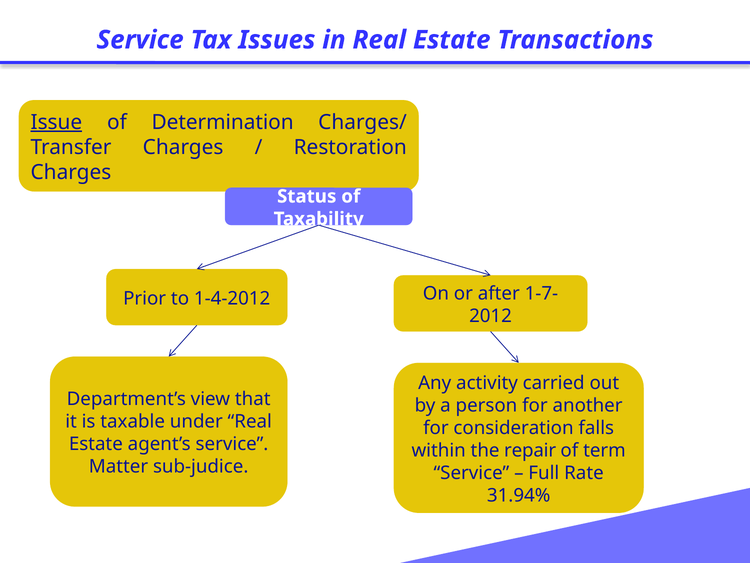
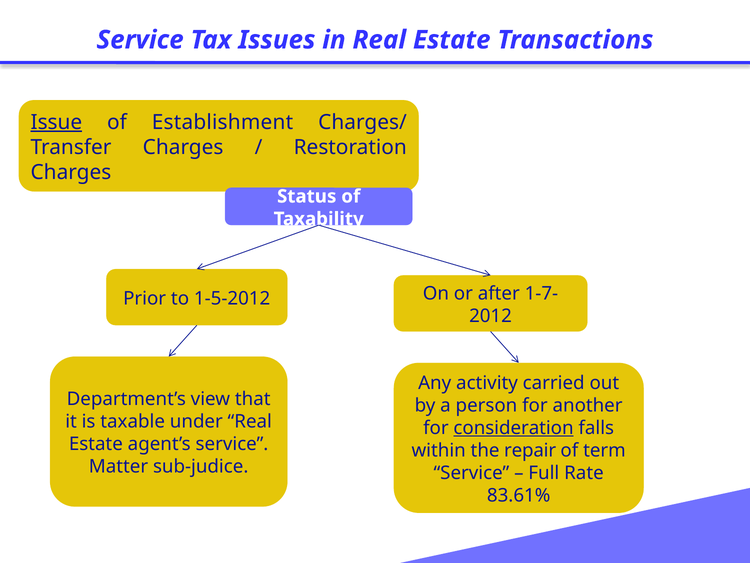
Determination: Determination -> Establishment
1-4-2012: 1-4-2012 -> 1-5-2012
consideration underline: none -> present
31.94%: 31.94% -> 83.61%
